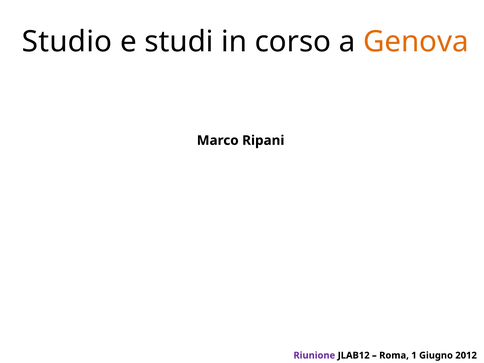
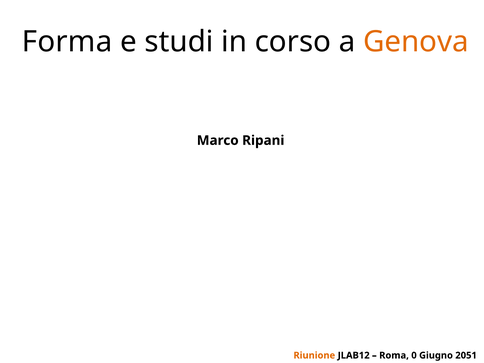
Studio: Studio -> Forma
Riunione colour: purple -> orange
1: 1 -> 0
2012: 2012 -> 2051
